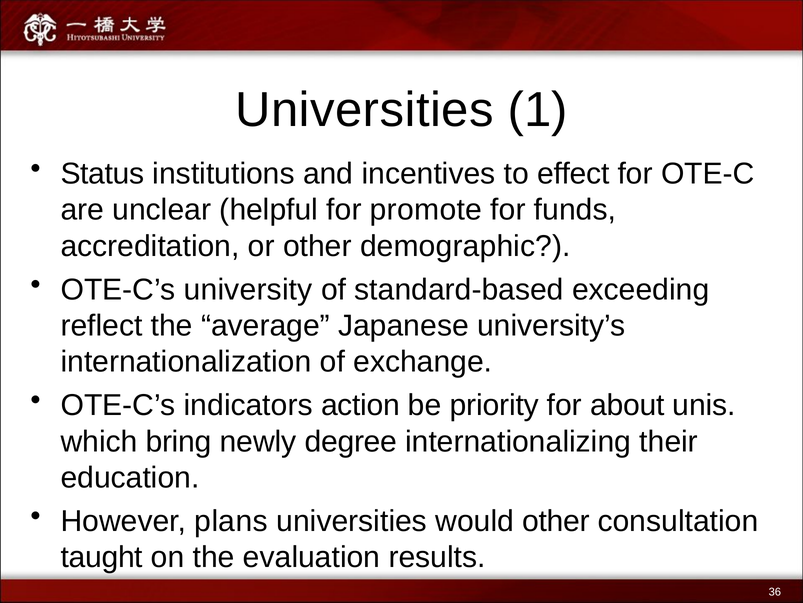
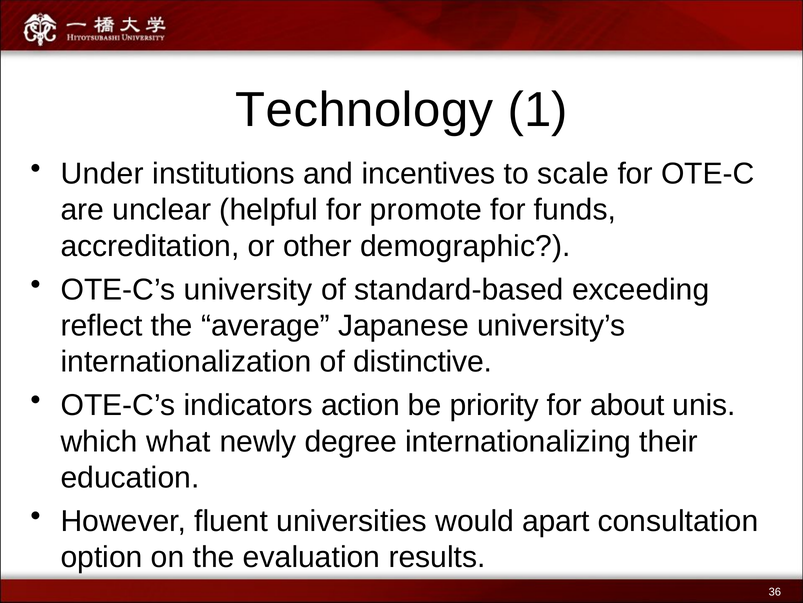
Universities at (364, 110): Universities -> Technology
Status: Status -> Under
effect: effect -> scale
exchange: exchange -> distinctive
bring: bring -> what
plans: plans -> fluent
would other: other -> apart
taught: taught -> option
